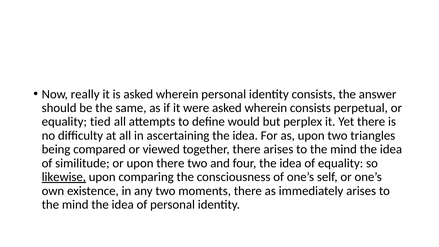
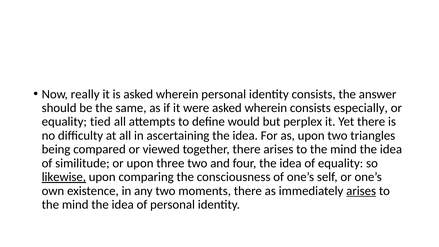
perpetual: perpetual -> especially
upon there: there -> three
arises at (361, 191) underline: none -> present
